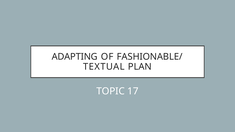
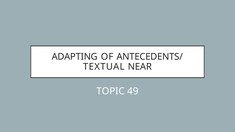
FASHIONABLE/: FASHIONABLE/ -> ANTECEDENTS/
PLAN: PLAN -> NEAR
17: 17 -> 49
